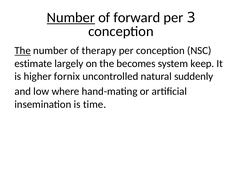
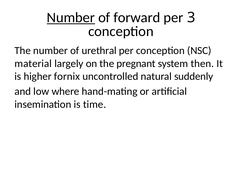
The at (23, 51) underline: present -> none
therapy: therapy -> urethral
estimate: estimate -> material
becomes: becomes -> pregnant
keep: keep -> then
